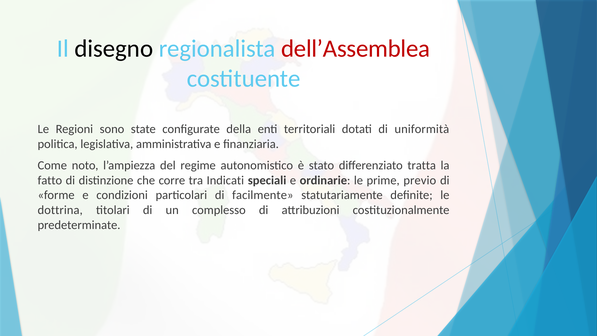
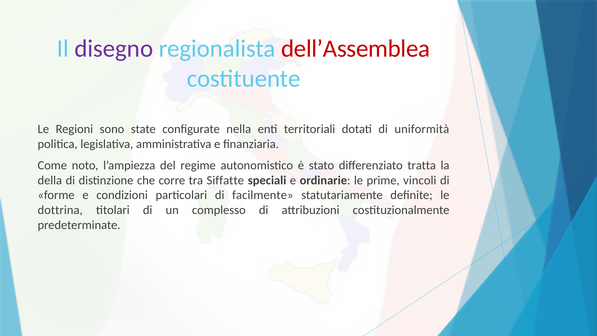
disegno colour: black -> purple
della: della -> nella
fatto: fatto -> della
Indicati: Indicati -> Siffatte
previo: previo -> vincoli
